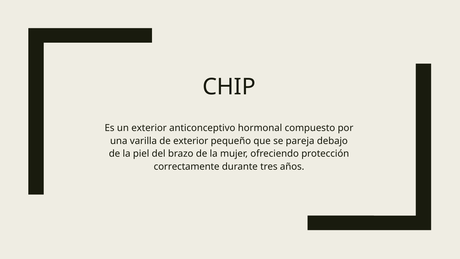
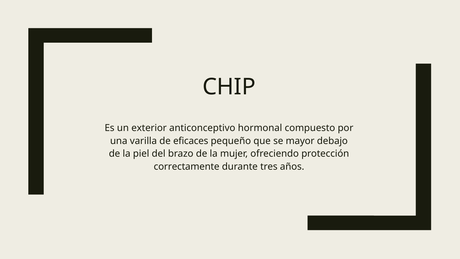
de exterior: exterior -> eficaces
pareja: pareja -> mayor
